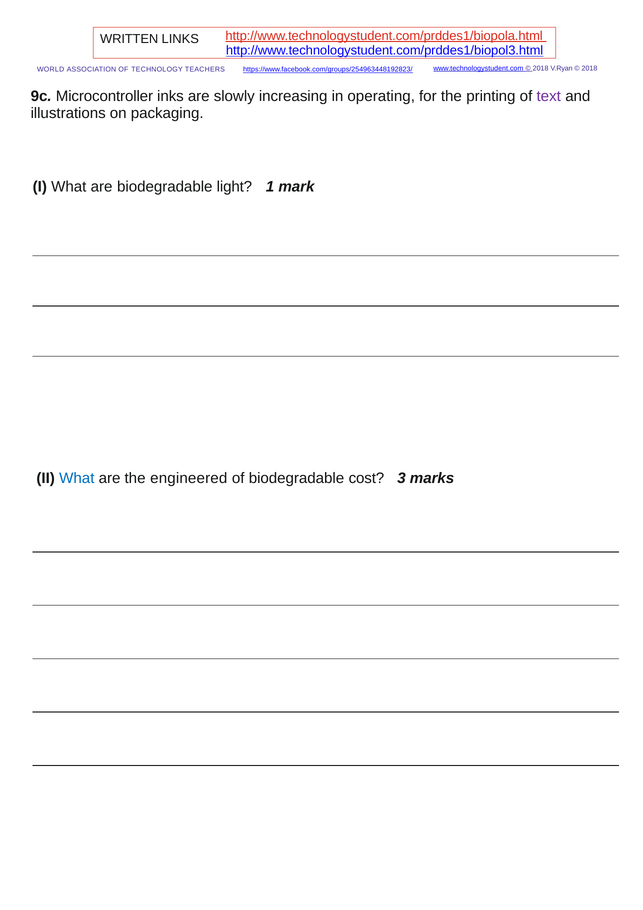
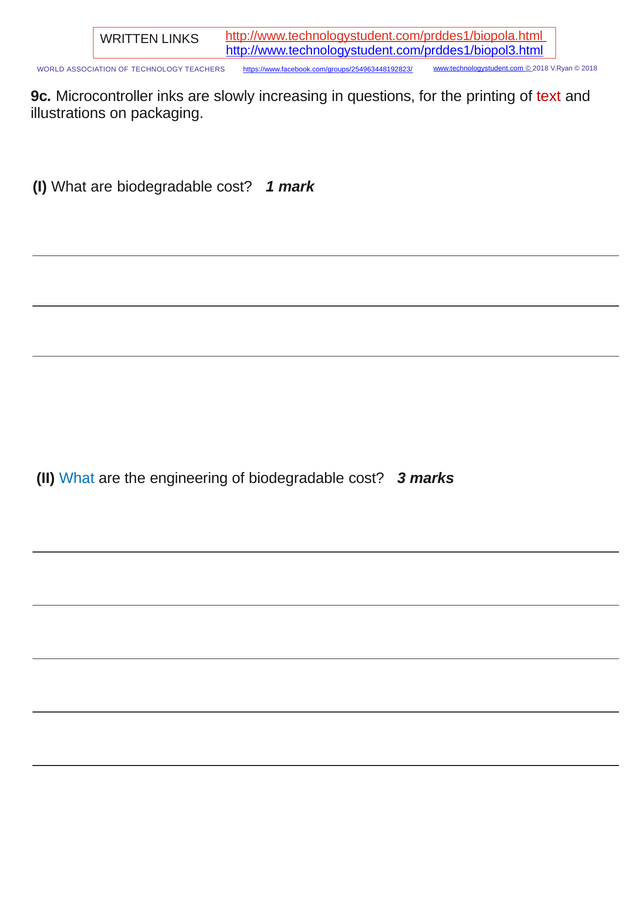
operating: operating -> questions
text colour: purple -> red
are biodegradable light: light -> cost
engineered: engineered -> engineering
